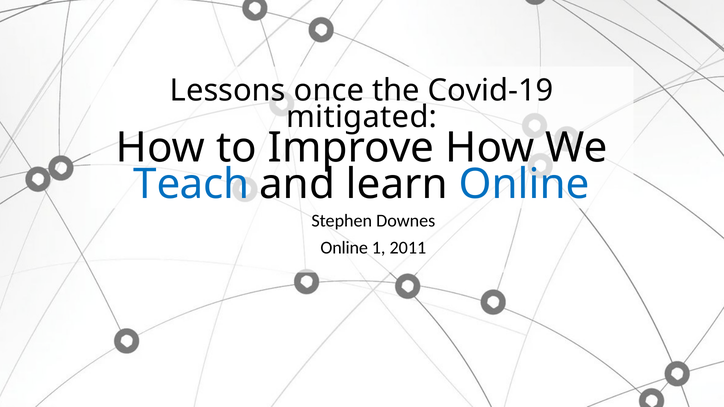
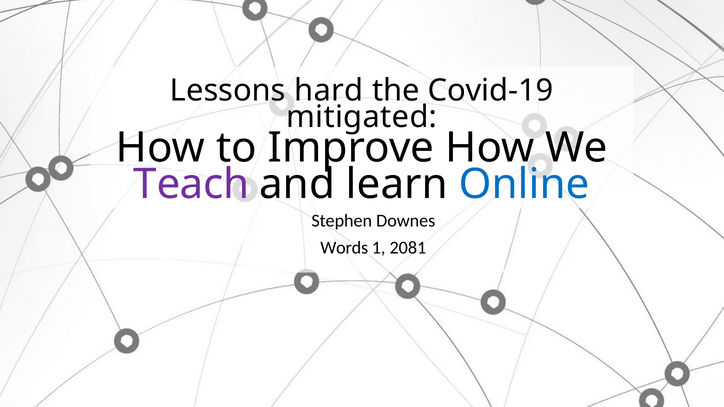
once: once -> hard
Teach colour: blue -> purple
Online at (344, 248): Online -> Words
2011: 2011 -> 2081
